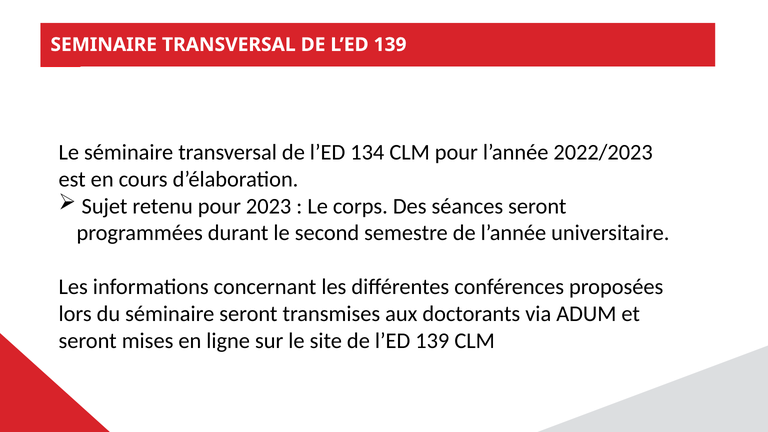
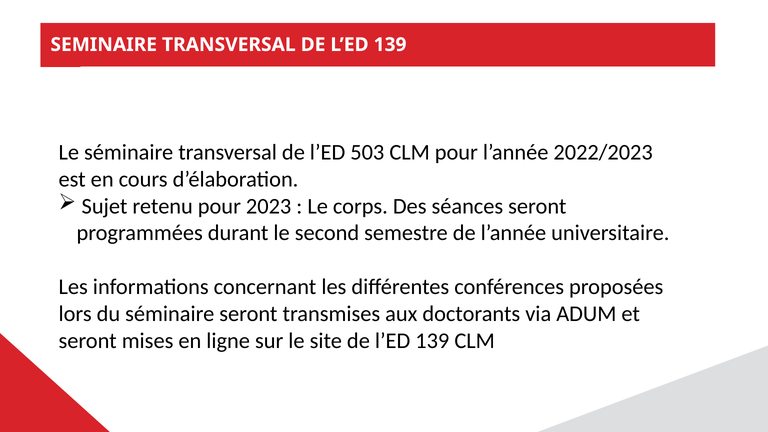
134: 134 -> 503
